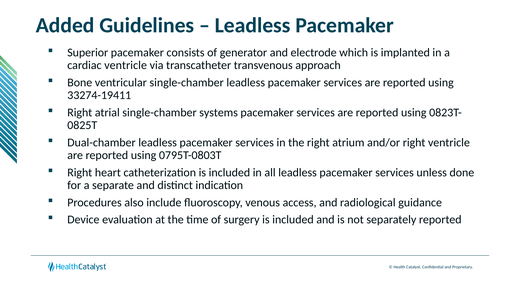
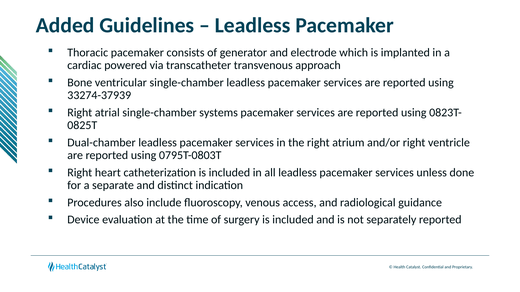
Superior: Superior -> Thoracic
cardiac ventricle: ventricle -> powered
33274-19411: 33274-19411 -> 33274-37939
